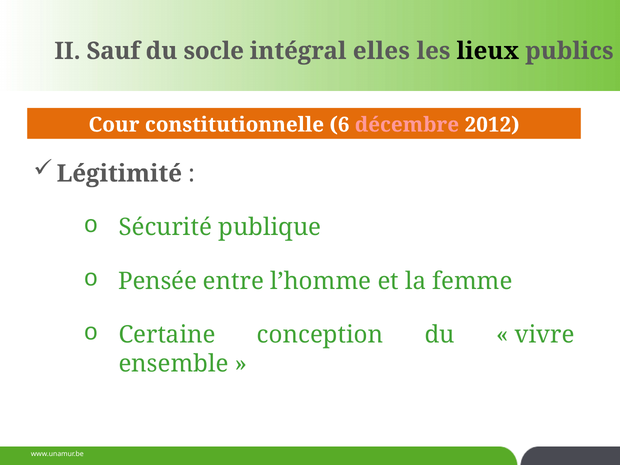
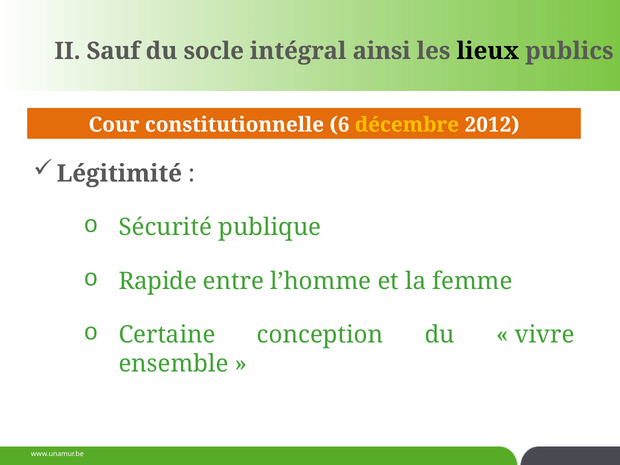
elles: elles -> ainsi
décembre colour: pink -> yellow
Pensée: Pensée -> Rapide
